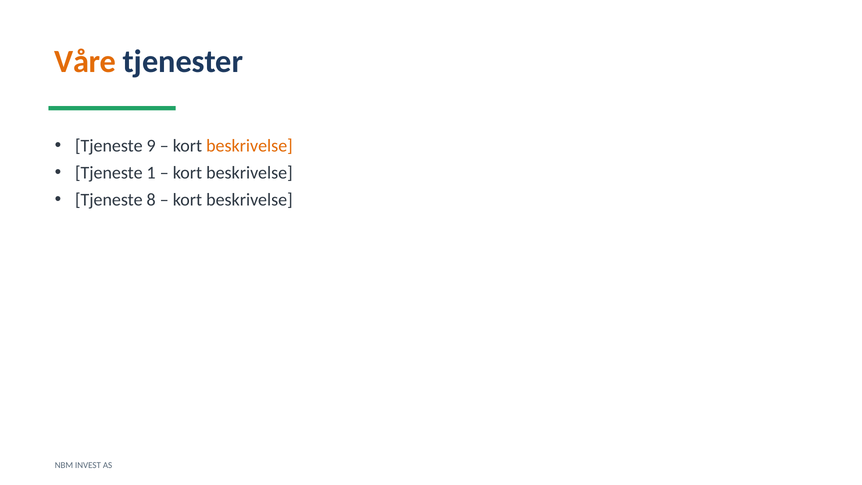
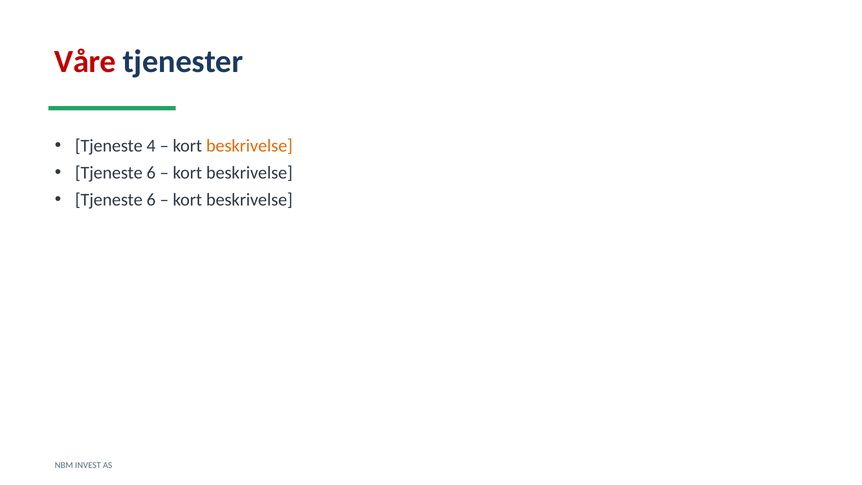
Våre colour: orange -> red
9: 9 -> 4
1 at (151, 173): 1 -> 6
8 at (151, 200): 8 -> 6
